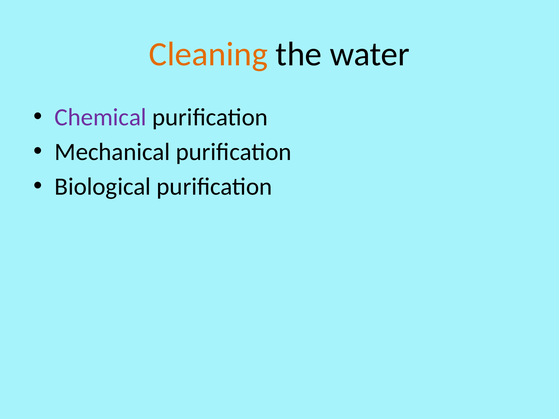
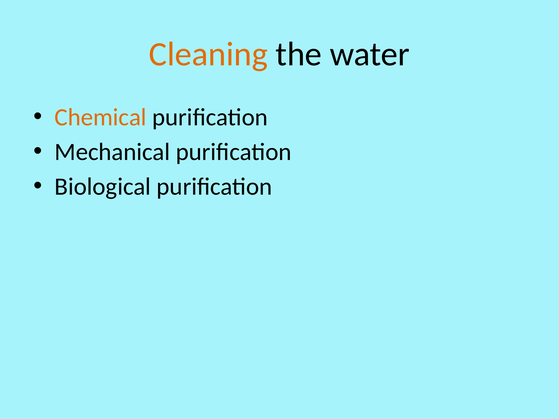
Chemical colour: purple -> orange
